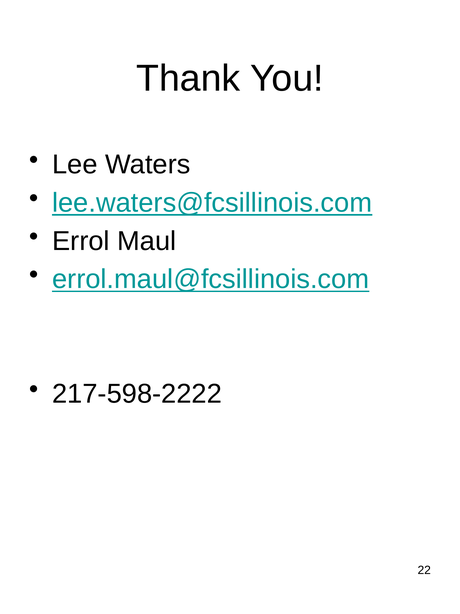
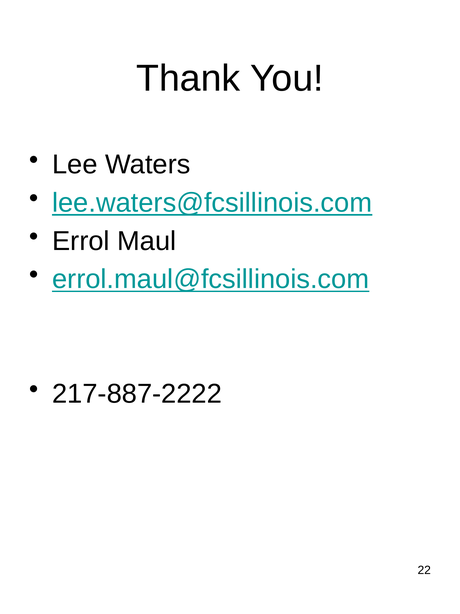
217-598-2222: 217-598-2222 -> 217-887-2222
